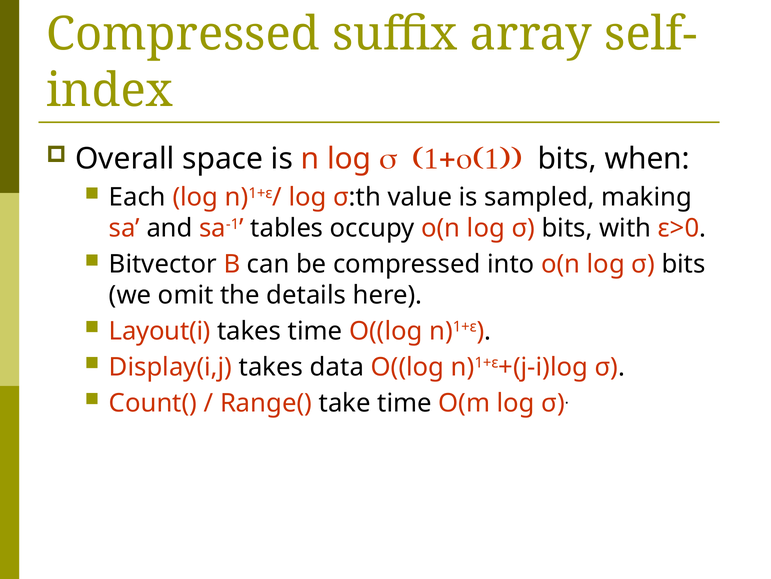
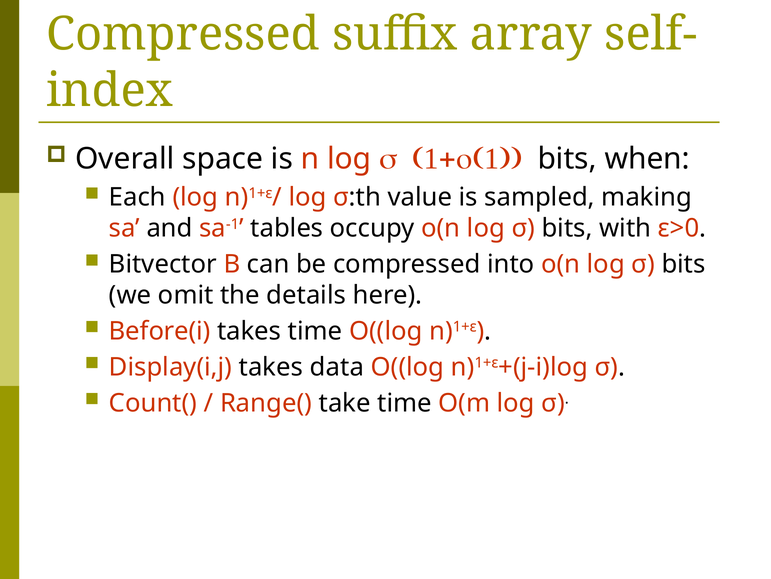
Layout(i: Layout(i -> Before(i
